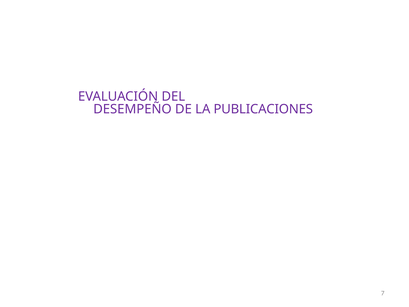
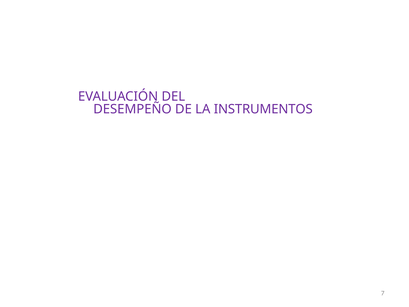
PUBLICACIONES: PUBLICACIONES -> INSTRUMENTOS
